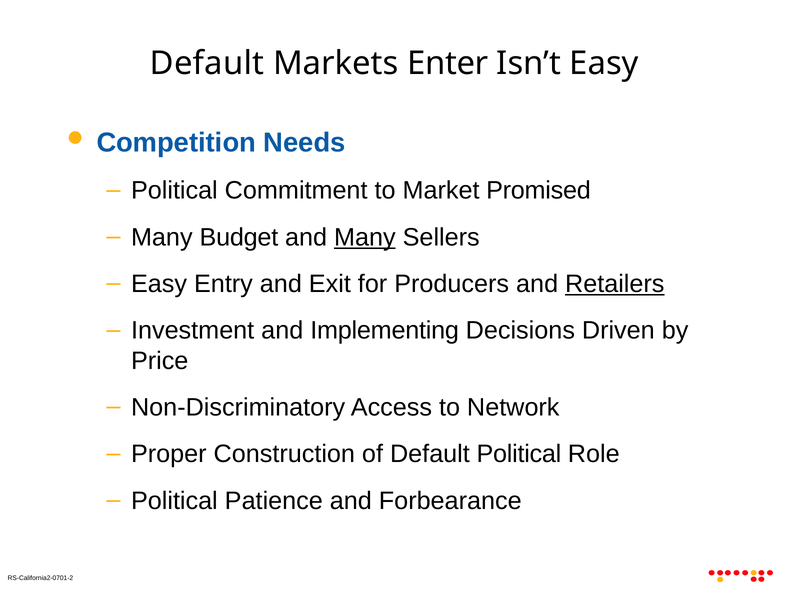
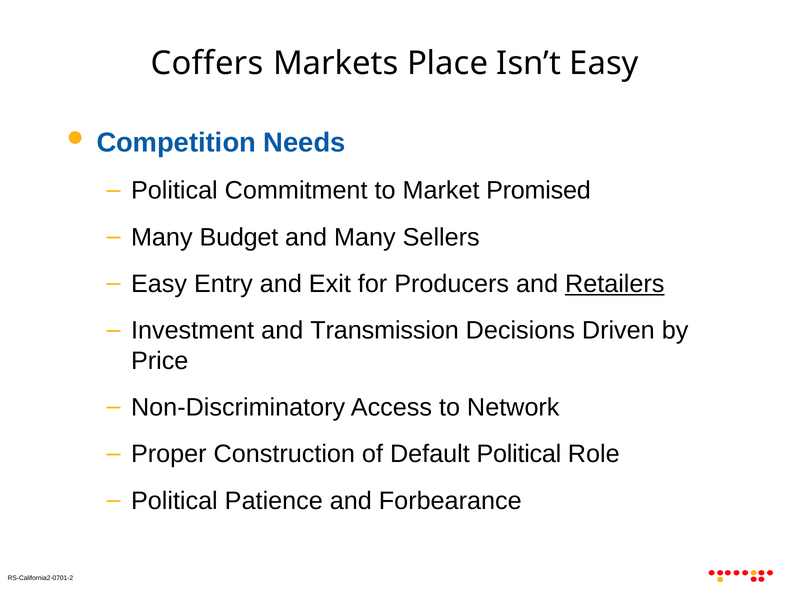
Default at (207, 64): Default -> Coffers
Enter: Enter -> Place
Many at (365, 237) underline: present -> none
Implementing: Implementing -> Transmission
